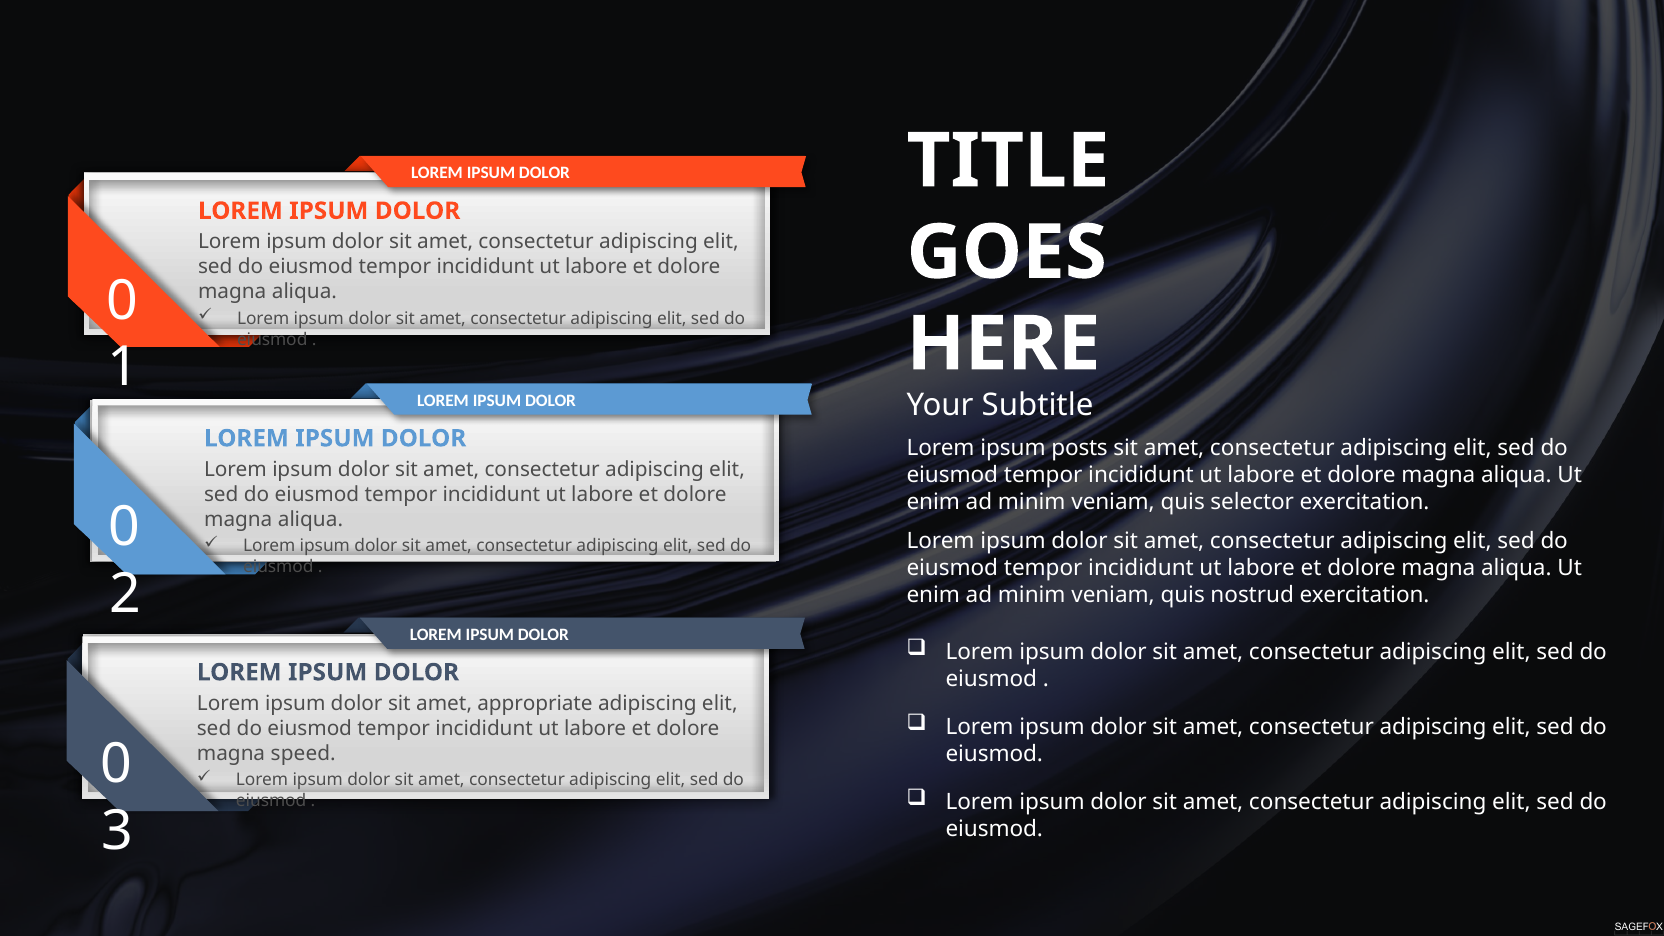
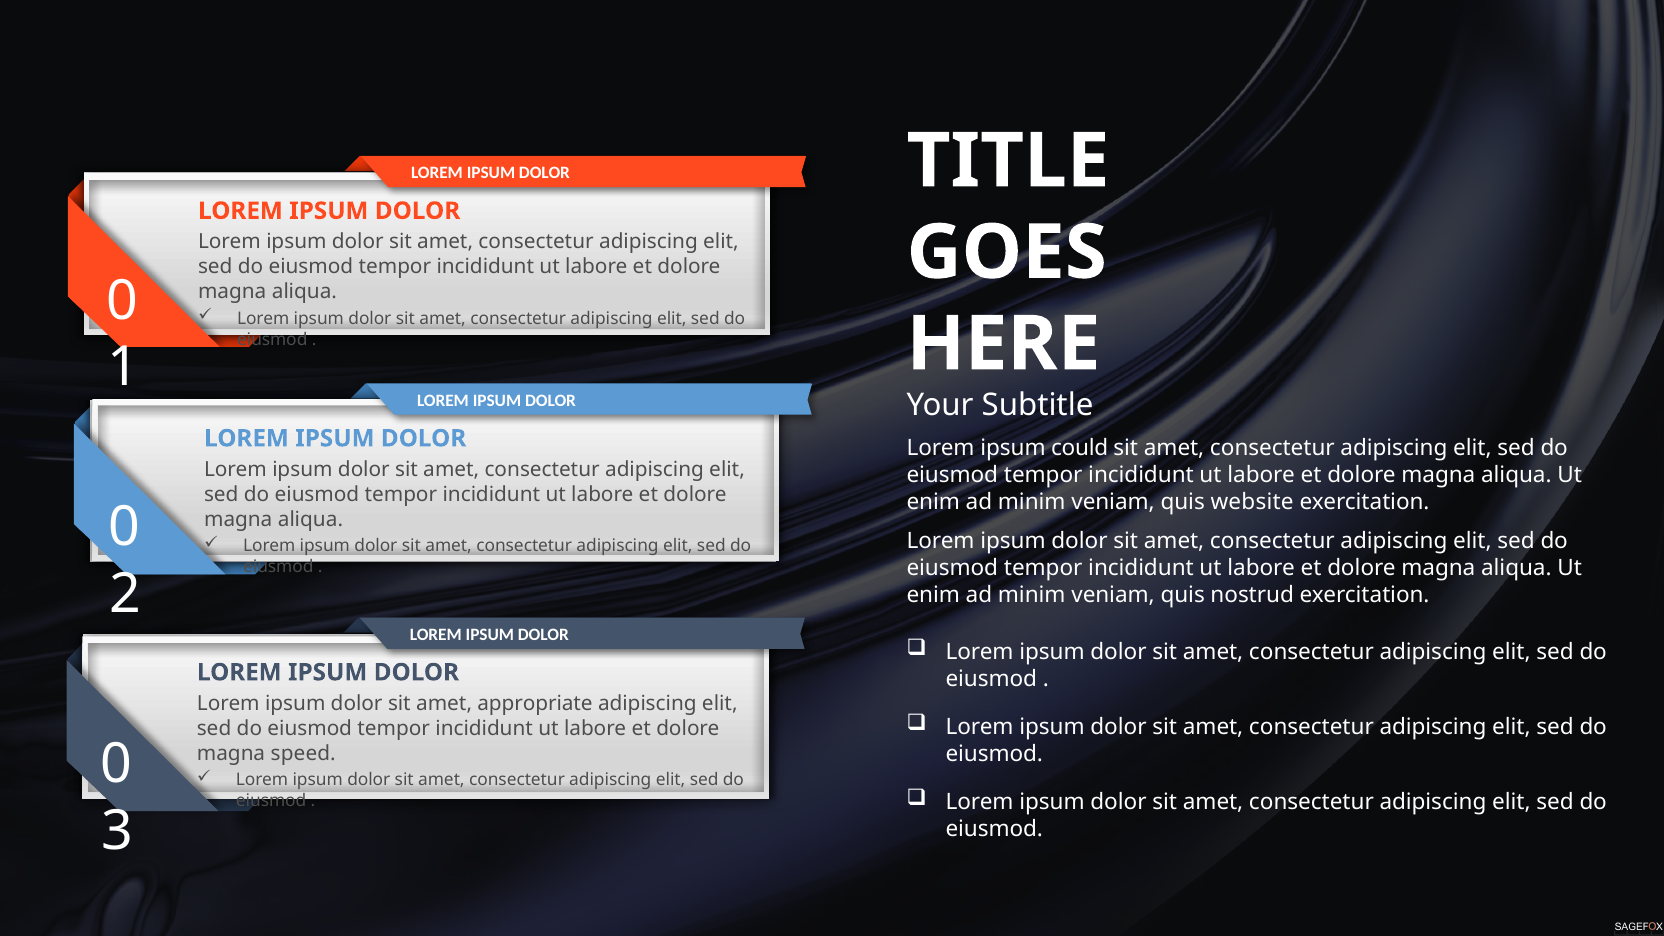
posts: posts -> could
selector: selector -> website
